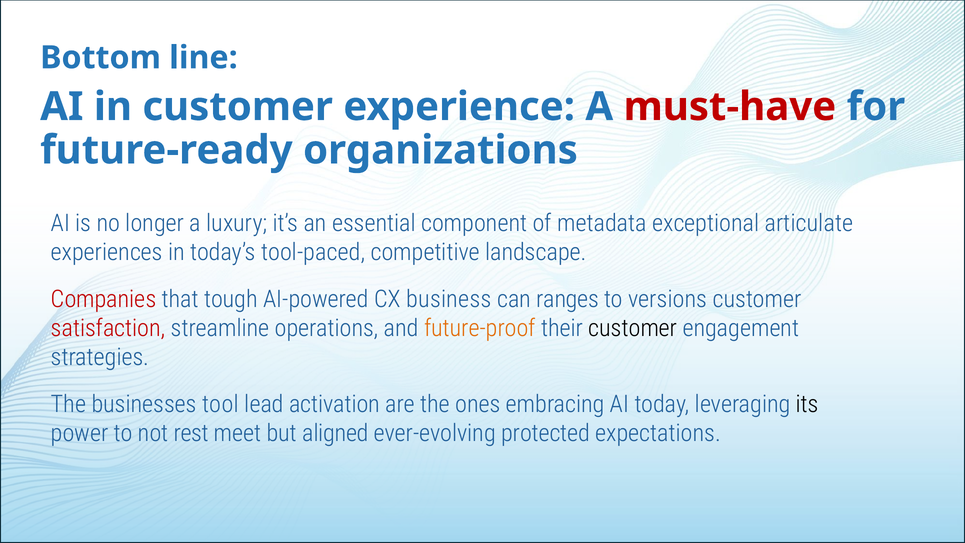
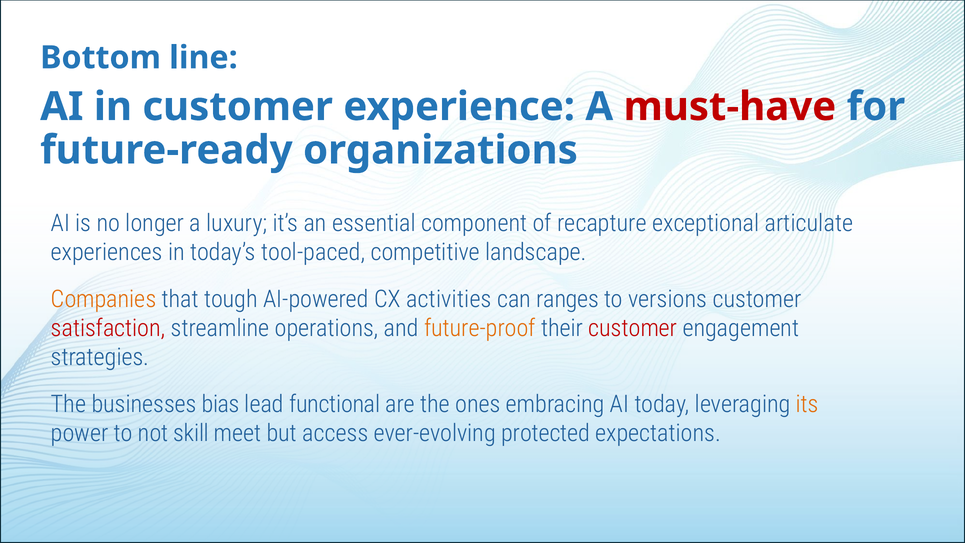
metadata: metadata -> recapture
Companies colour: red -> orange
business: business -> activities
customer at (633, 328) colour: black -> red
tool: tool -> bias
activation: activation -> functional
its colour: black -> orange
rest: rest -> skill
aligned: aligned -> access
